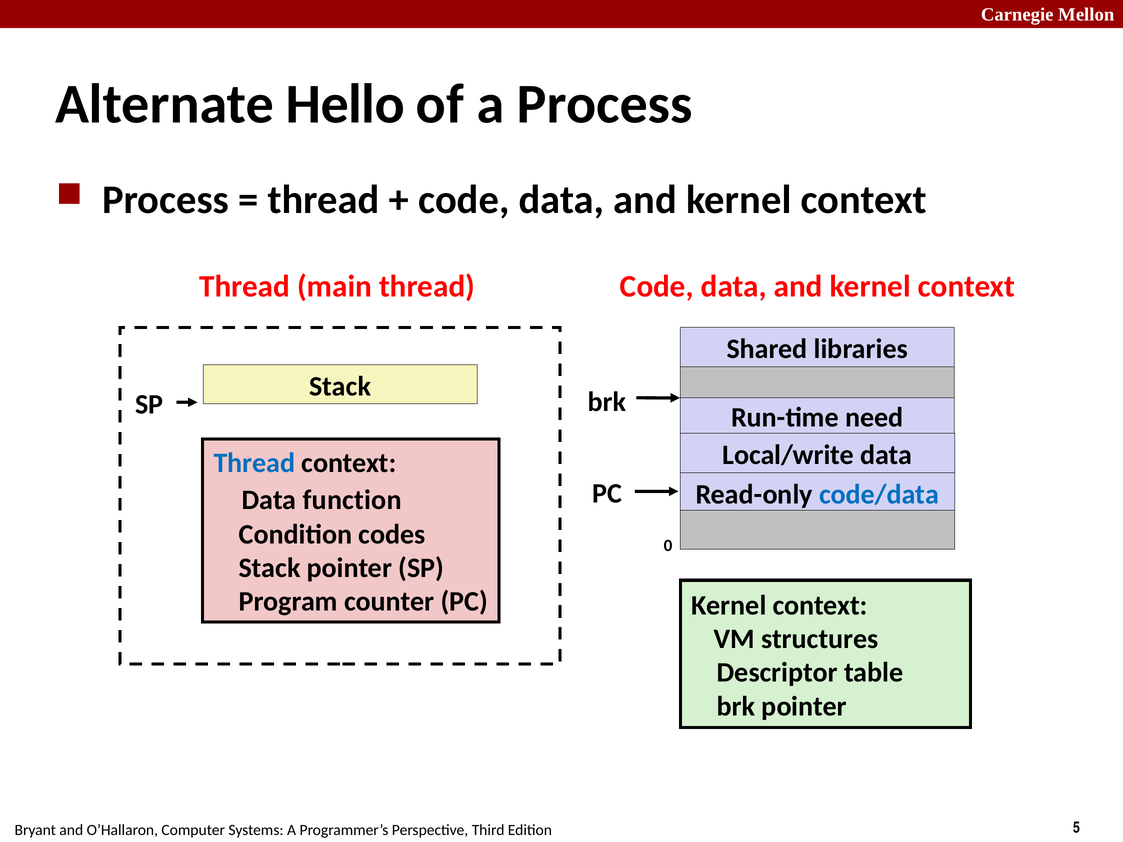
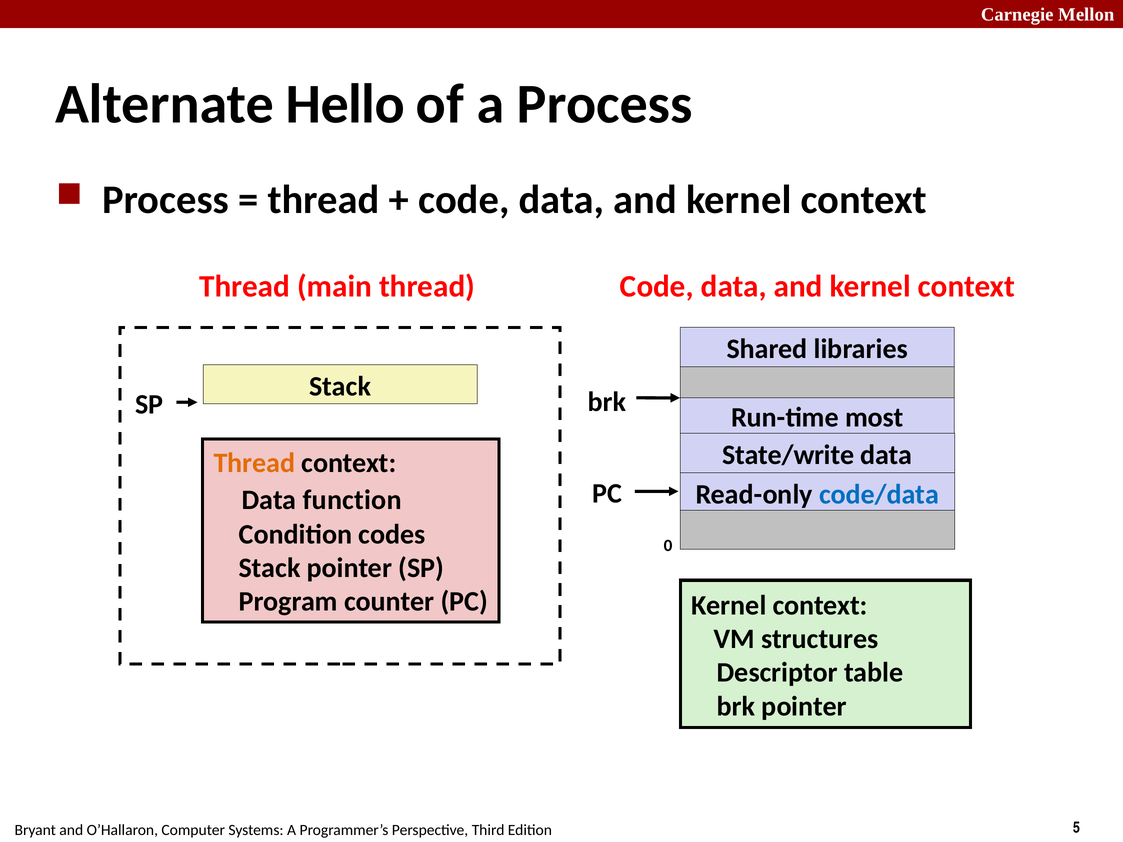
need: need -> most
Local/write: Local/write -> State/write
Thread at (254, 463) colour: blue -> orange
